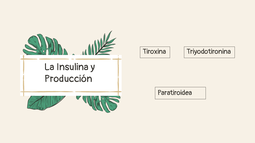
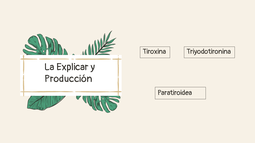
Insulina: Insulina -> Explicar
